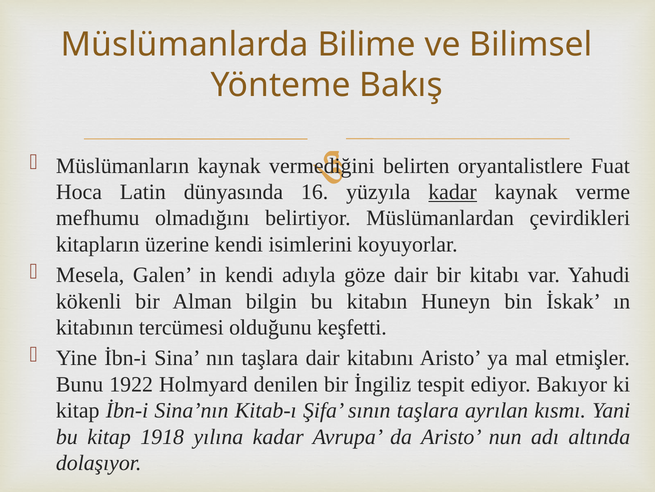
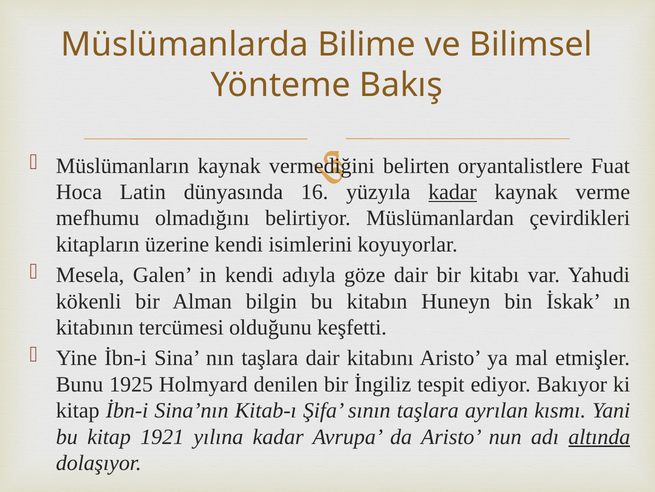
1922: 1922 -> 1925
1918: 1918 -> 1921
altında underline: none -> present
